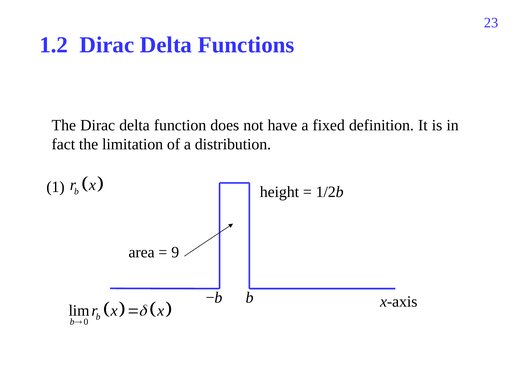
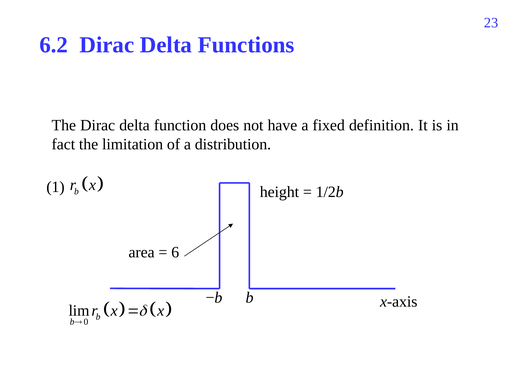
1.2: 1.2 -> 6.2
9: 9 -> 6
